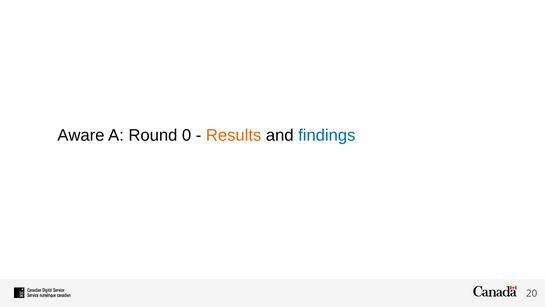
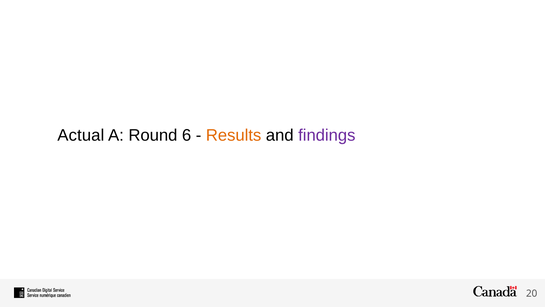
Aware: Aware -> Actual
0: 0 -> 6
findings colour: blue -> purple
